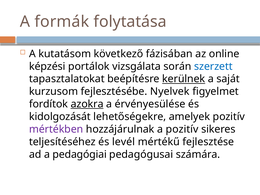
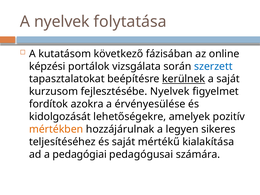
A formák: formák -> nyelvek
azokra underline: present -> none
mértékben colour: purple -> orange
a pozitív: pozitív -> legyen
és levél: levél -> saját
fejlesztése: fejlesztése -> kialakítása
